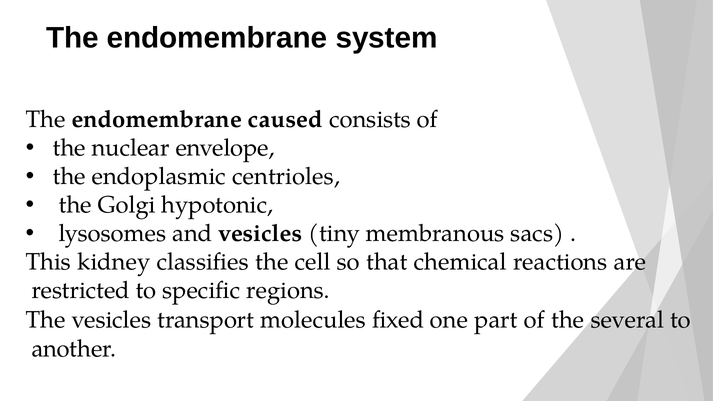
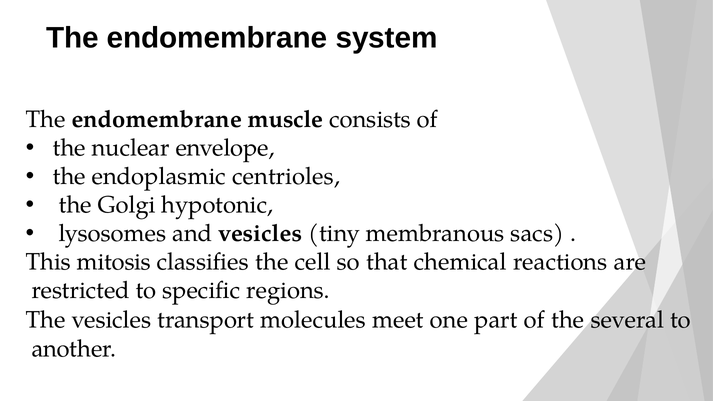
caused: caused -> muscle
kidney: kidney -> mitosis
fixed: fixed -> meet
